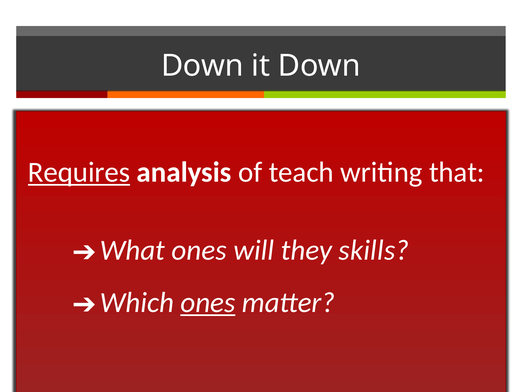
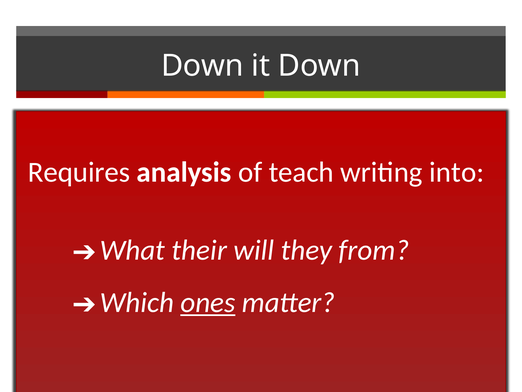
Requires underline: present -> none
that: that -> into
ones at (199, 250): ones -> their
skills: skills -> from
